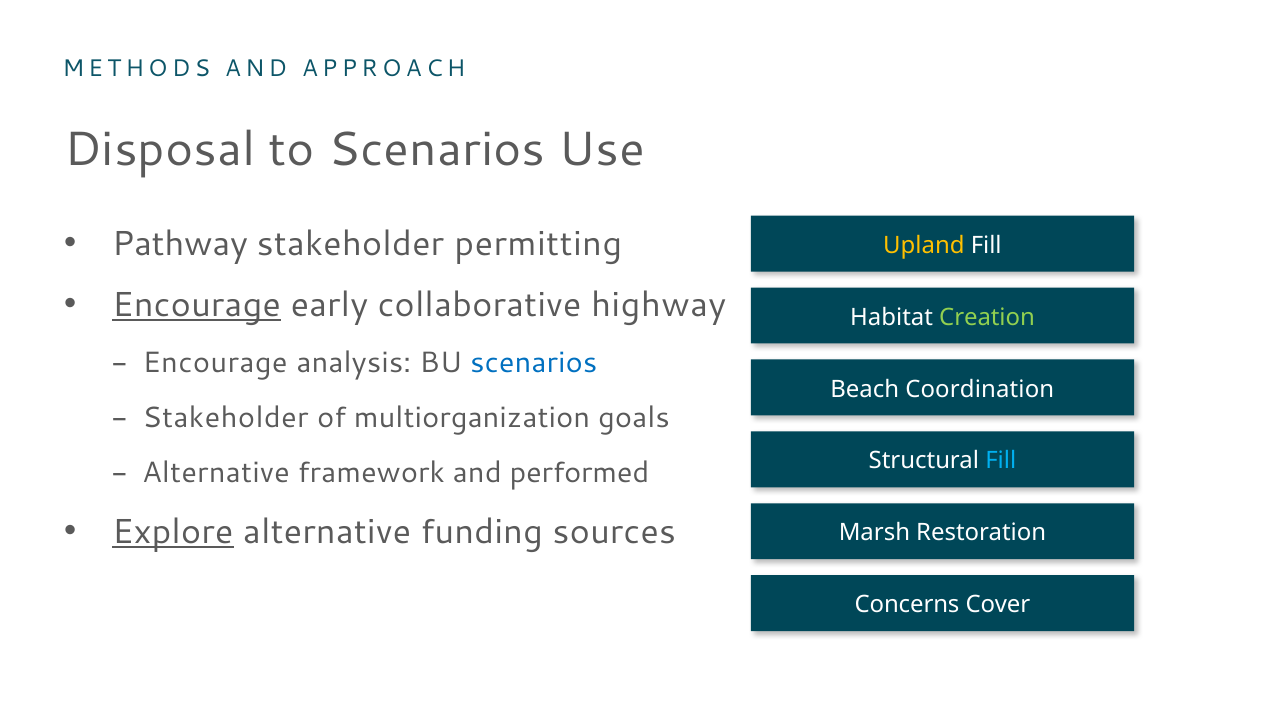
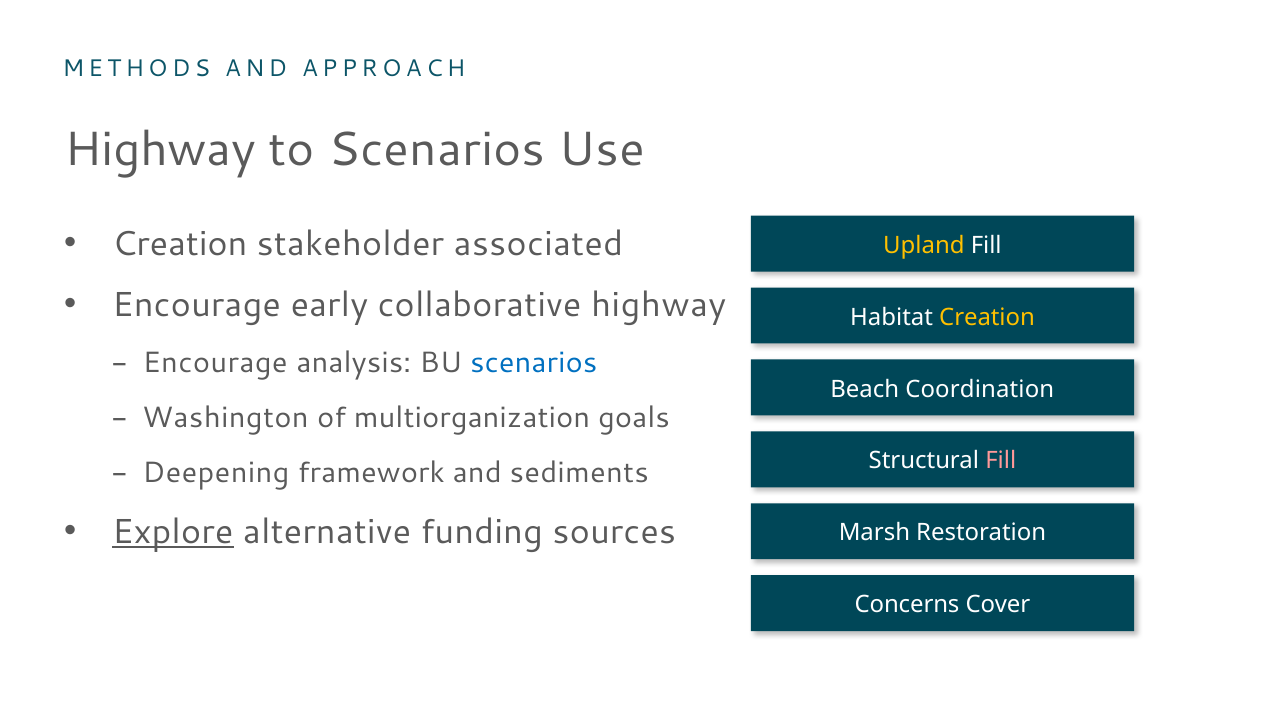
Disposal at (160, 150): Disposal -> Highway
Pathway at (180, 244): Pathway -> Creation
permitting: permitting -> associated
Encourage at (197, 305) underline: present -> none
Creation at (987, 317) colour: light green -> yellow
Stakeholder at (225, 418): Stakeholder -> Washington
Fill at (1001, 461) colour: light blue -> pink
Alternative at (216, 473): Alternative -> Deepening
performed: performed -> sediments
